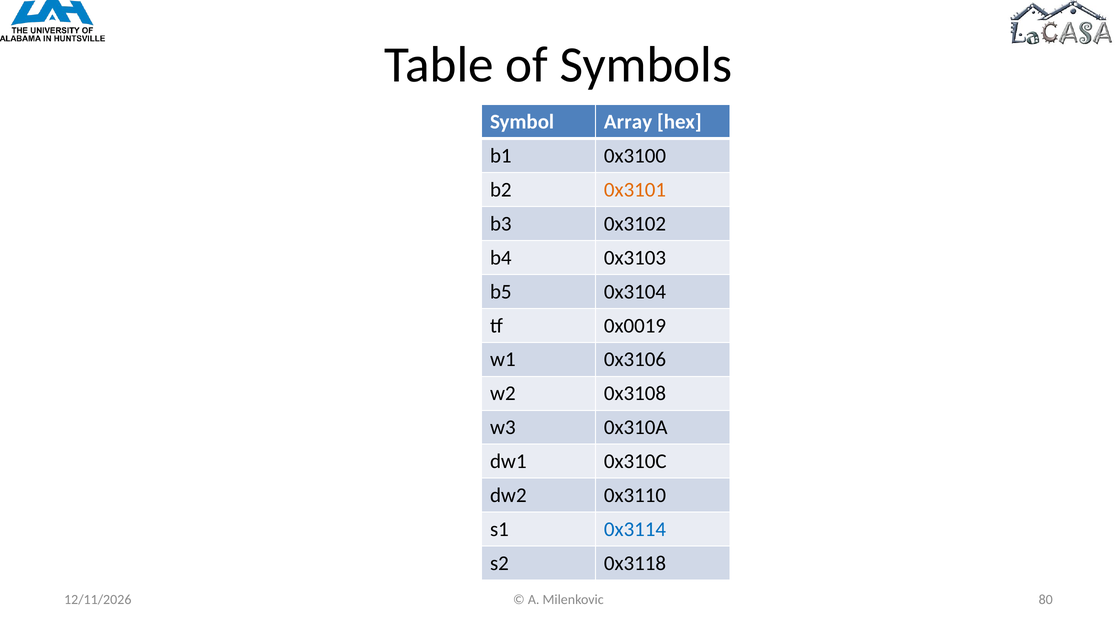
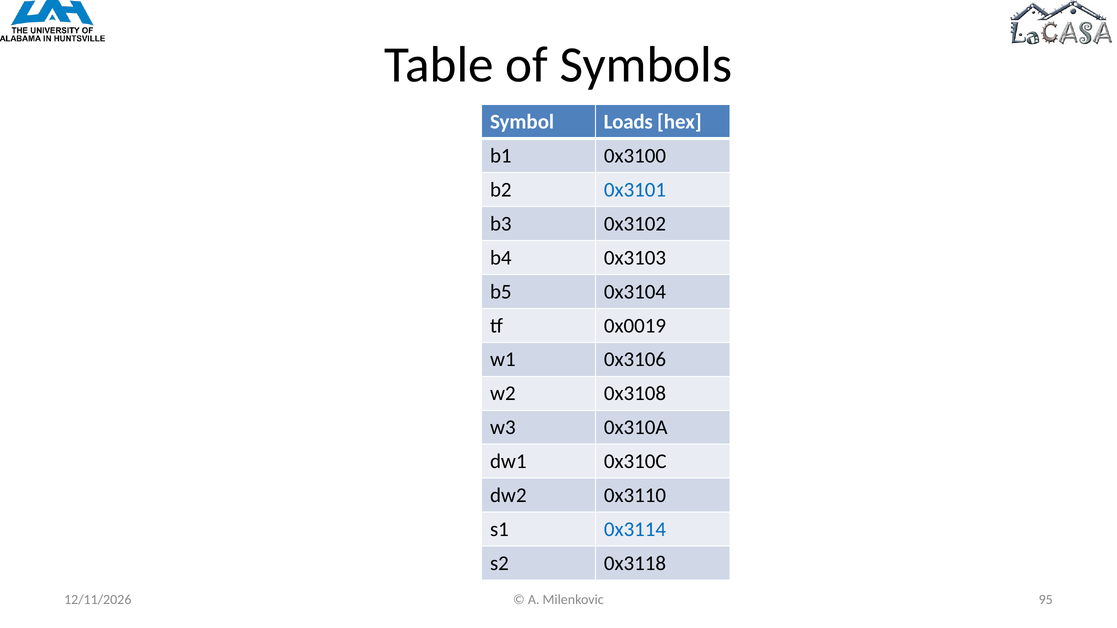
Array: Array -> Loads
0x3101 colour: orange -> blue
80: 80 -> 95
